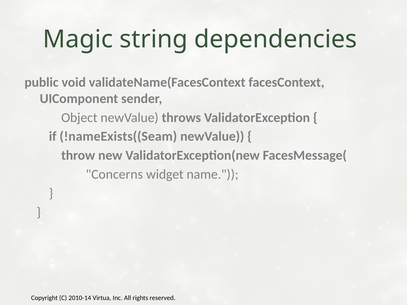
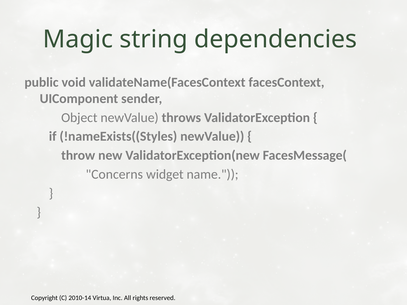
!nameExists((Seam: !nameExists((Seam -> !nameExists((Styles
